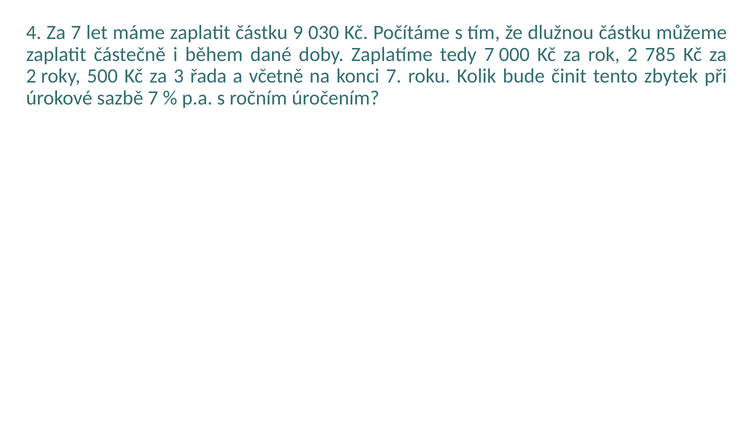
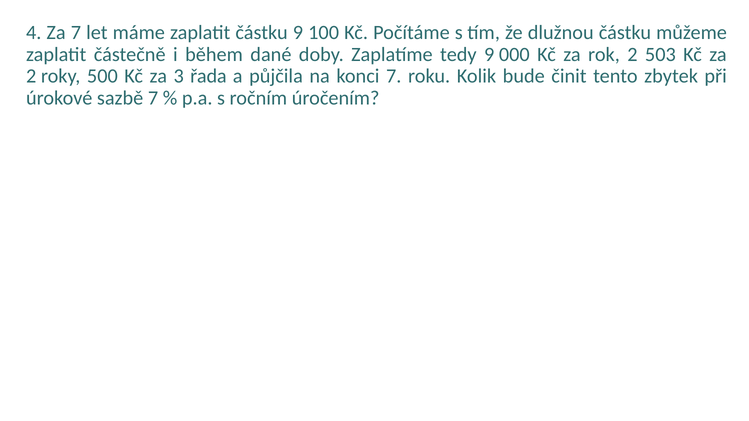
030: 030 -> 100
tedy 7: 7 -> 9
785: 785 -> 503
včetně: včetně -> půjčila
